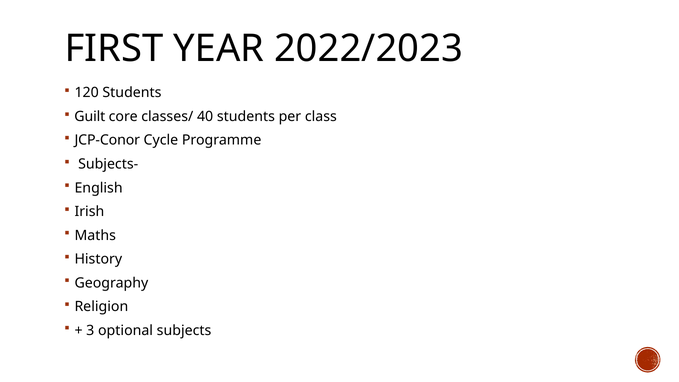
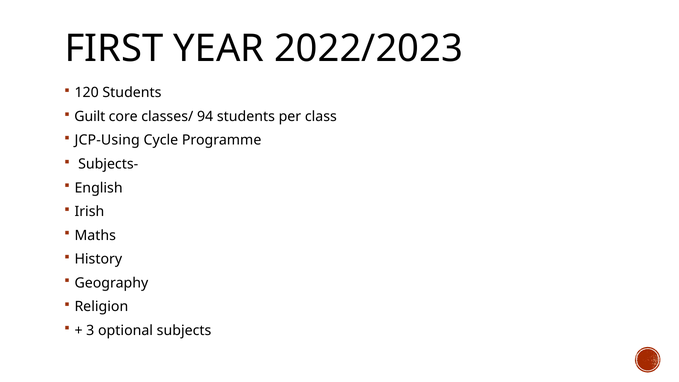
40: 40 -> 94
JCP-Conor: JCP-Conor -> JCP-Using
